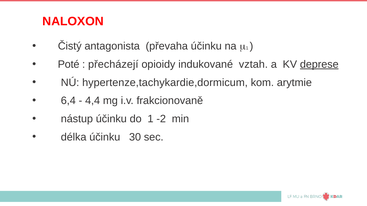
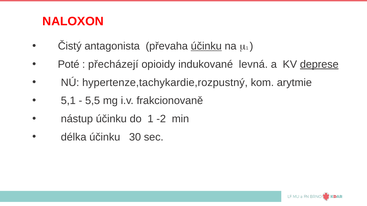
účinku at (206, 46) underline: none -> present
vztah: vztah -> levná
hypertenze,tachykardie,dormicum: hypertenze,tachykardie,dormicum -> hypertenze,tachykardie,rozpustný
6,4: 6,4 -> 5,1
4,4: 4,4 -> 5,5
